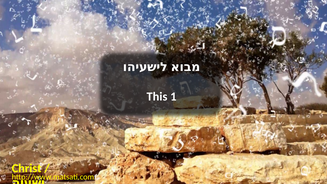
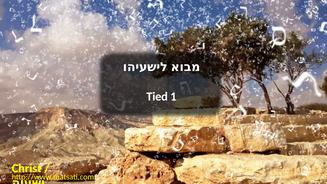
This: This -> Tied
